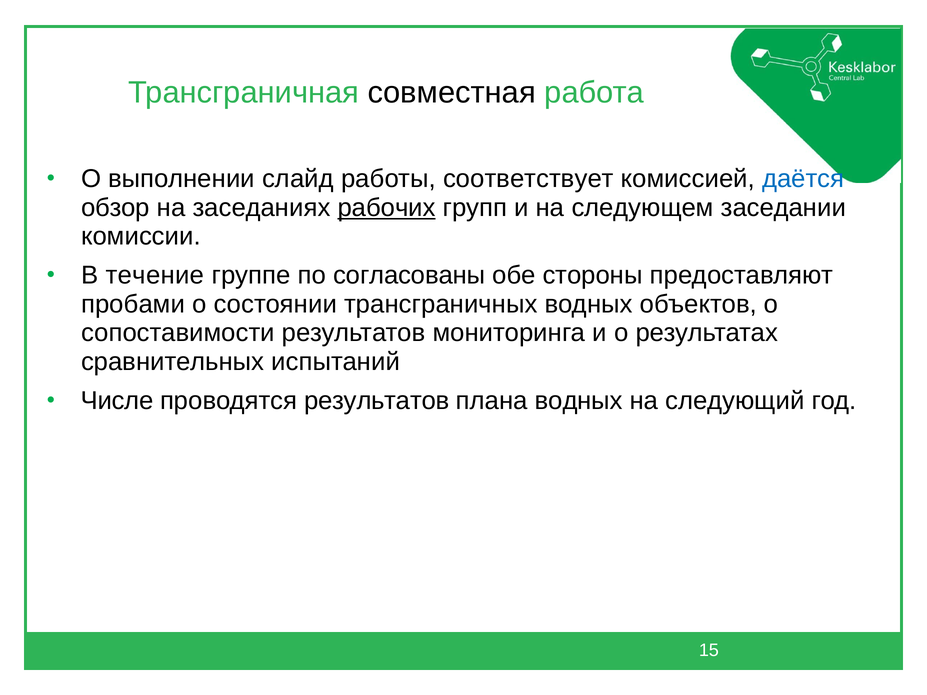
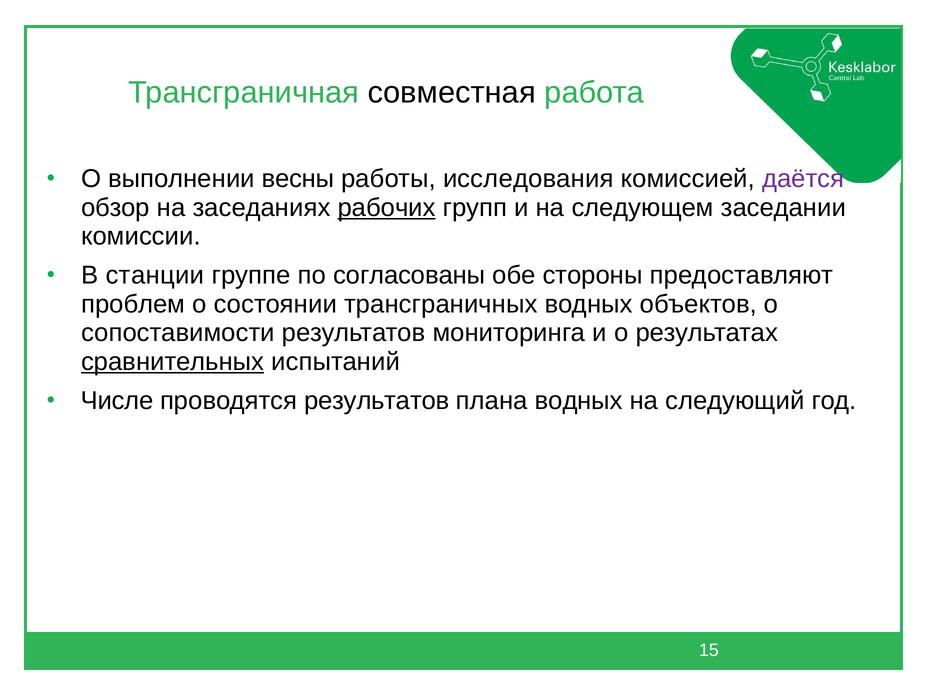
слайд: слайд -> весны
соответствует: соответствует -> исследования
даётся colour: blue -> purple
течение: течение -> станции
пробами: пробами -> проблем
сравнительных underline: none -> present
